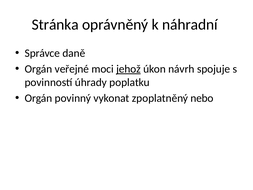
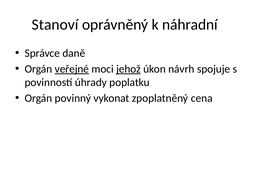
Stránka: Stránka -> Stanoví
veřejné underline: none -> present
nebo: nebo -> cena
